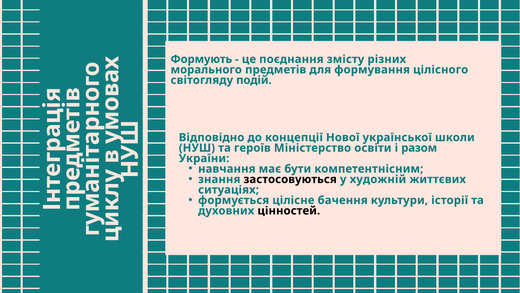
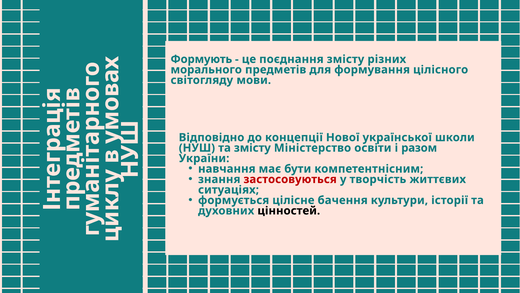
подій: подій -> мови
та героїв: героїв -> змісту
застосовуються colour: black -> red
художній: художній -> творчість
